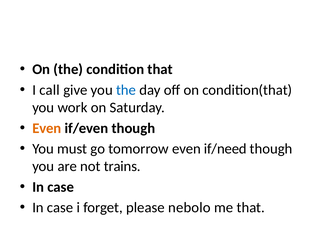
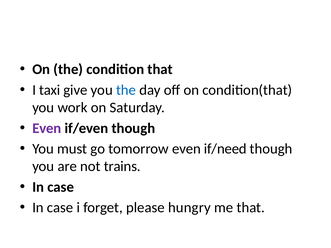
call: call -> taxi
Even at (47, 128) colour: orange -> purple
nebolo: nebolo -> hungry
